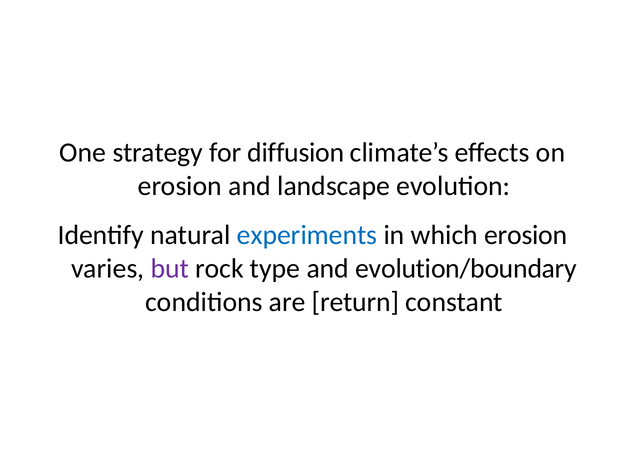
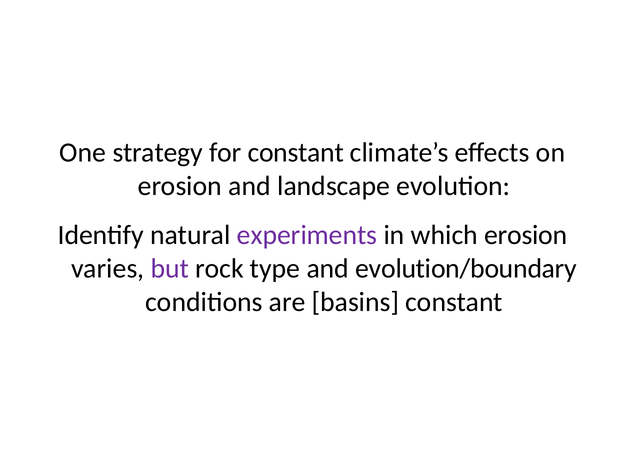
for diffusion: diffusion -> constant
experiments colour: blue -> purple
return: return -> basins
